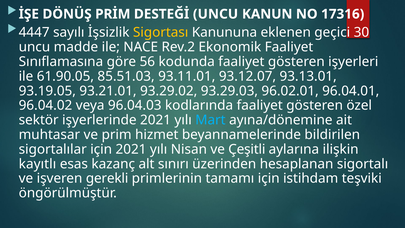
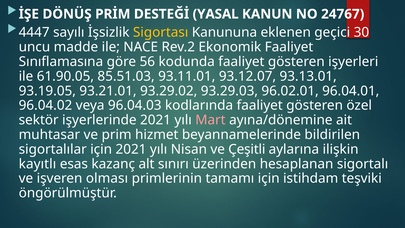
DESTEĞİ UNCU: UNCU -> YASAL
17316: 17316 -> 24767
Mart colour: light blue -> pink
gerekli: gerekli -> olması
